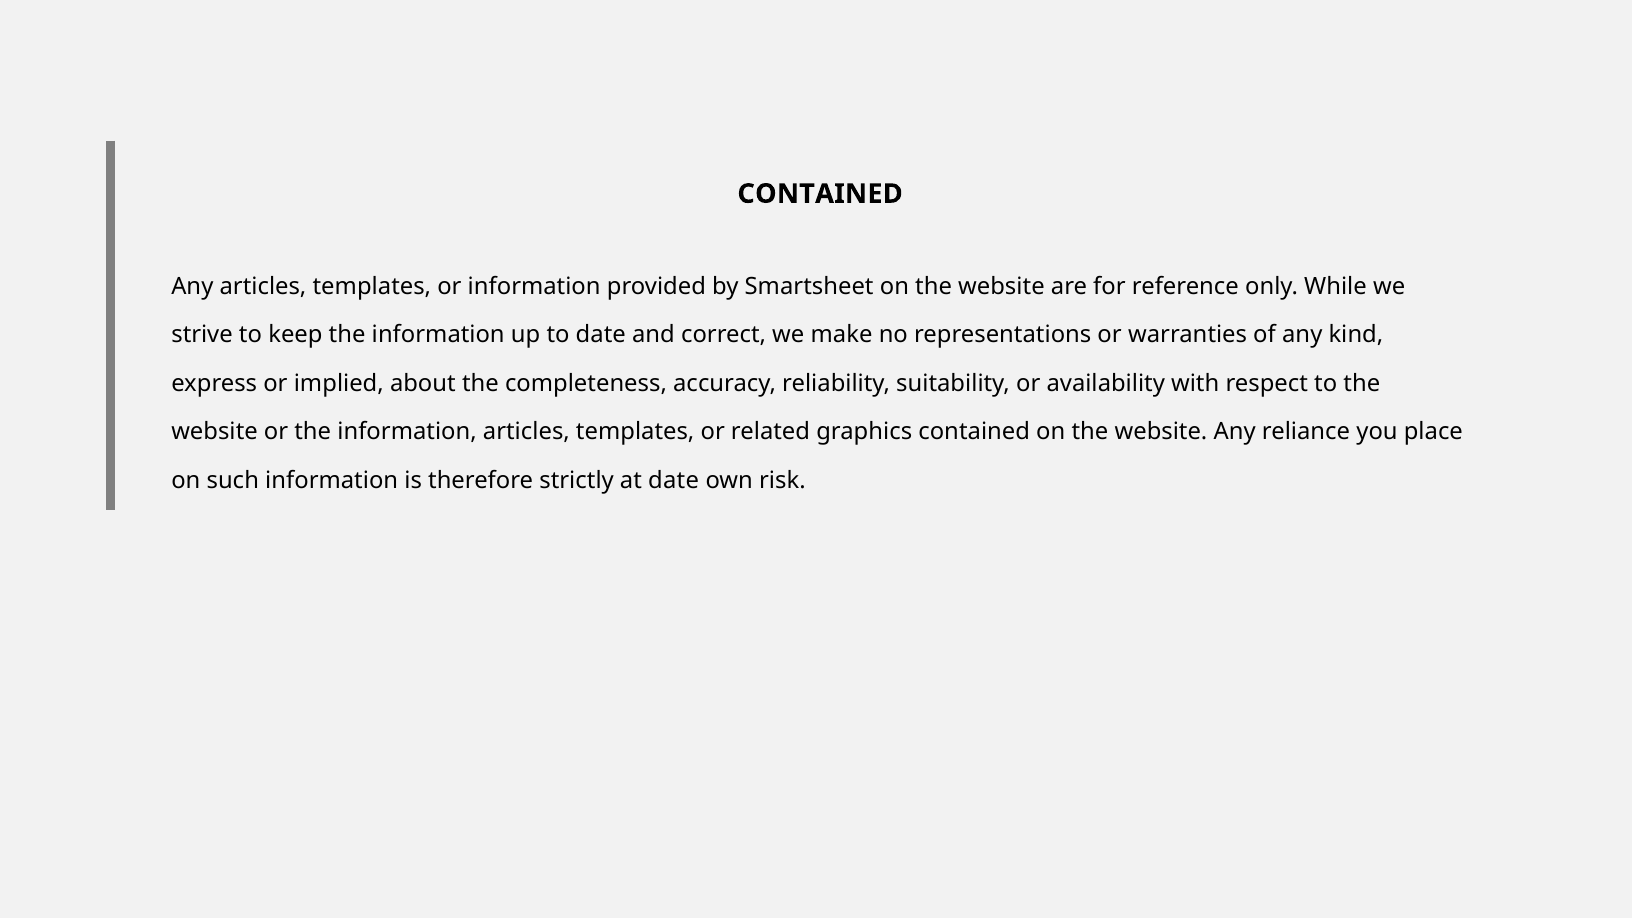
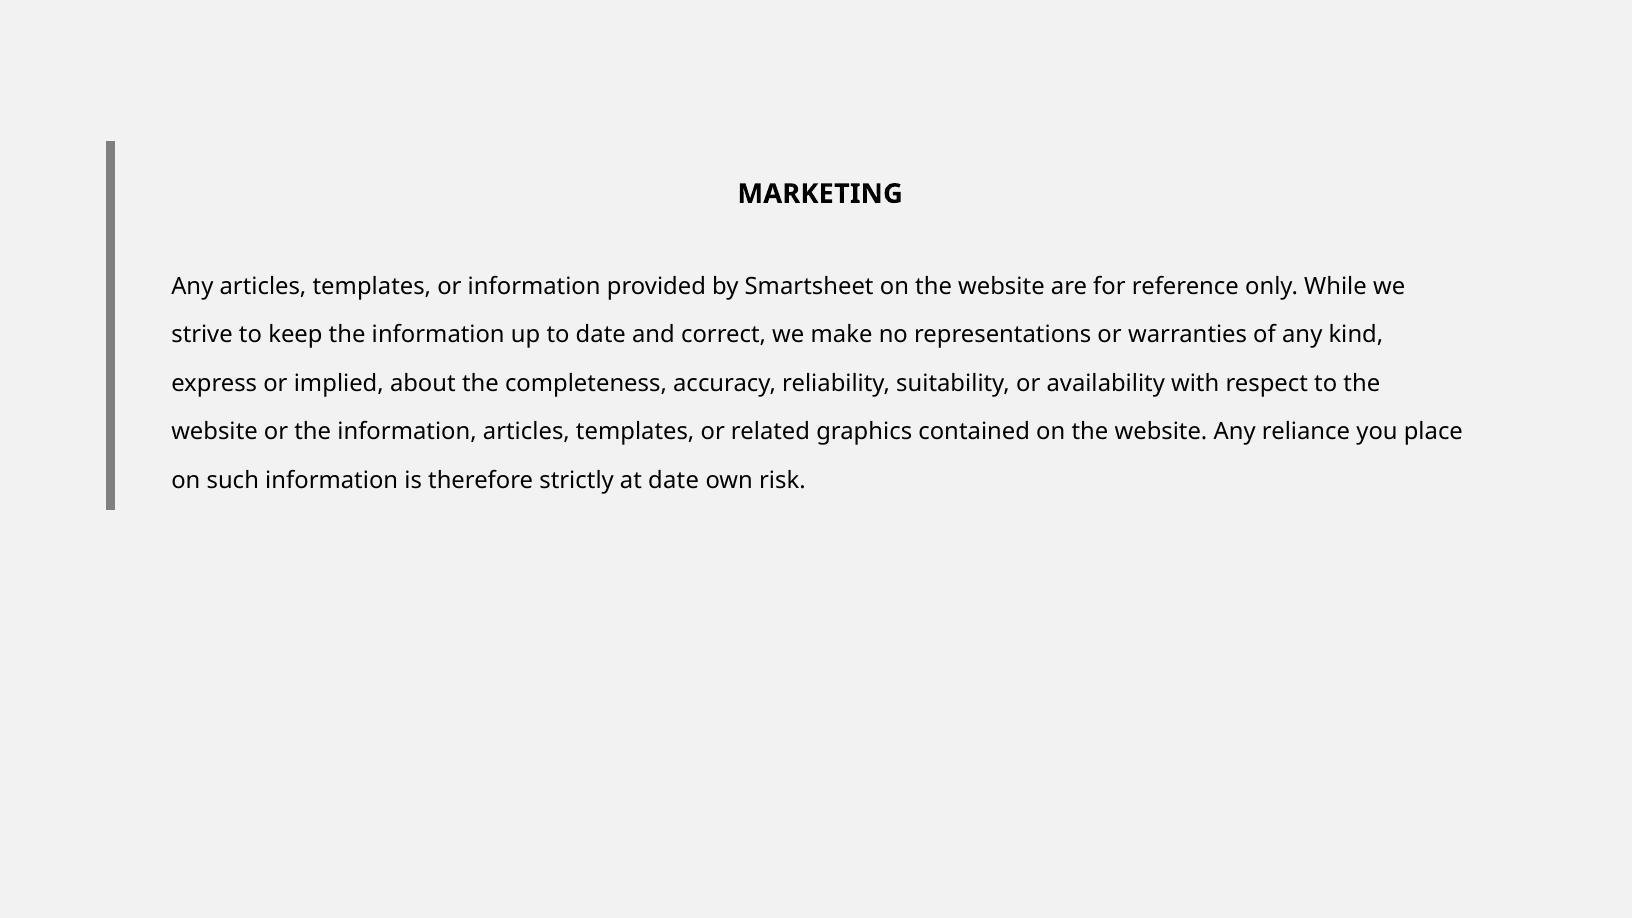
CONTAINED at (820, 194): CONTAINED -> MARKETING
